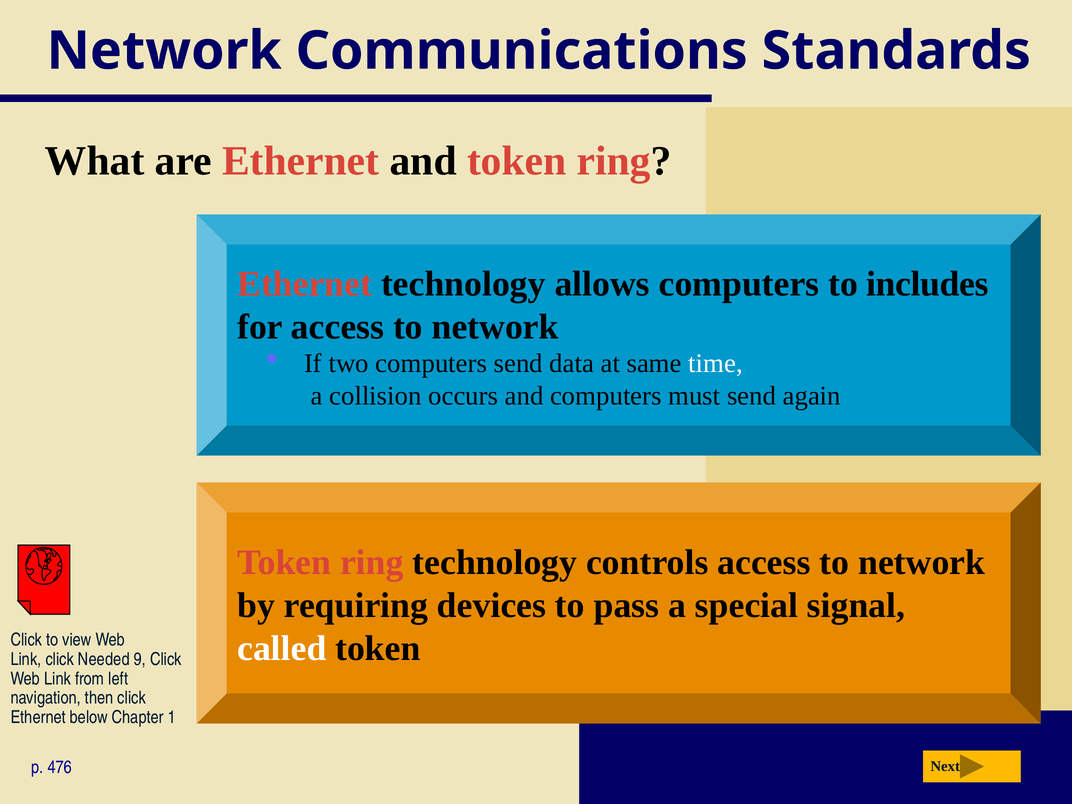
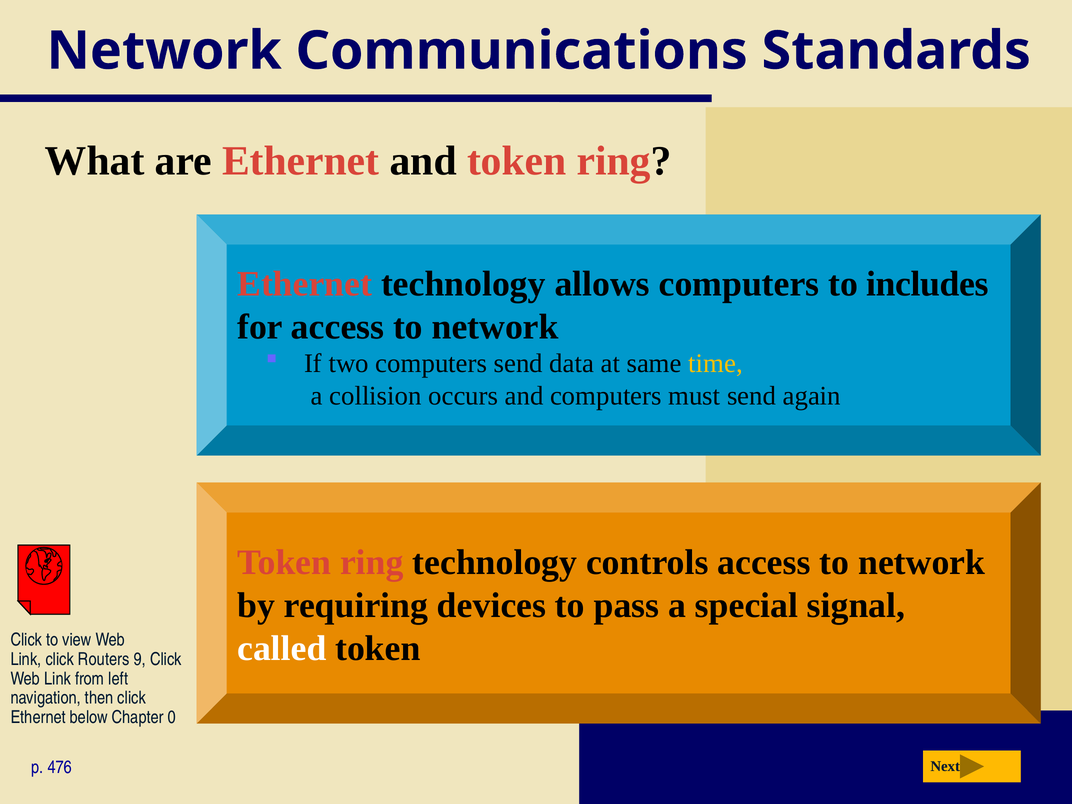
time colour: white -> yellow
Needed: Needed -> Routers
1: 1 -> 0
